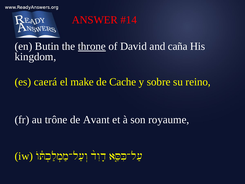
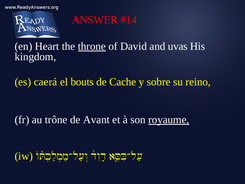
Butin: Butin -> Heart
caña: caña -> uvas
make: make -> bouts
royaume underline: none -> present
